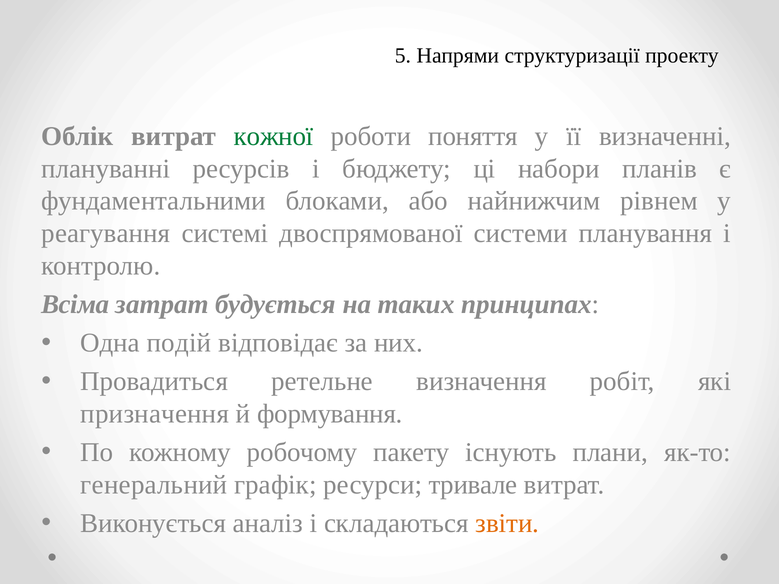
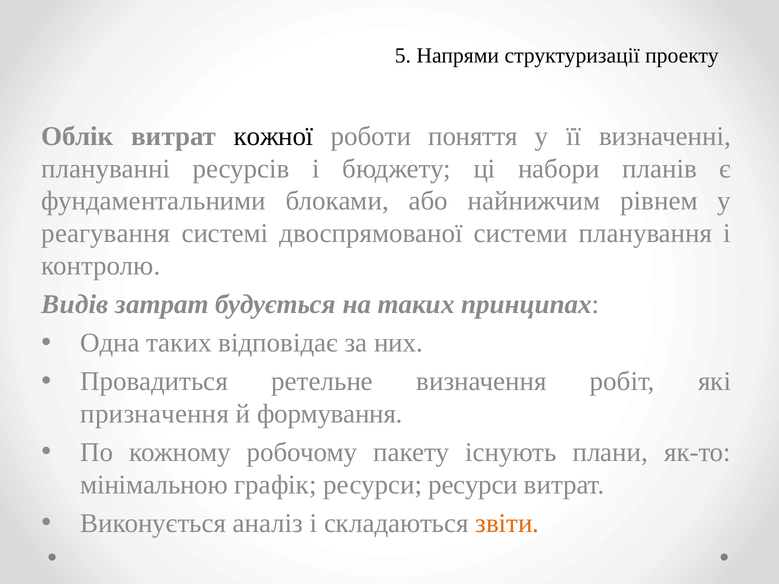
кожної colour: green -> black
Всіма: Всіма -> Видів
Одна подій: подій -> таких
генеральний: генеральний -> мінімальною
ресурси тривале: тривале -> ресурси
